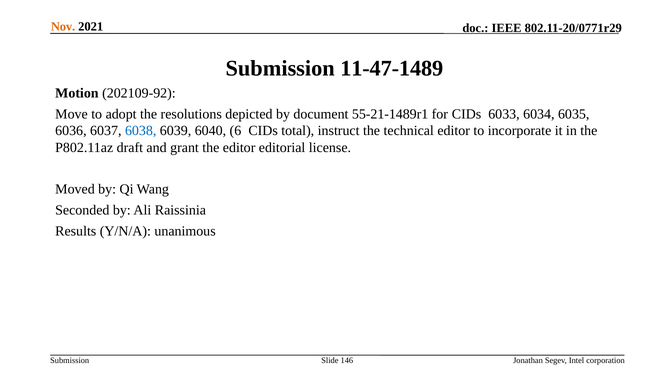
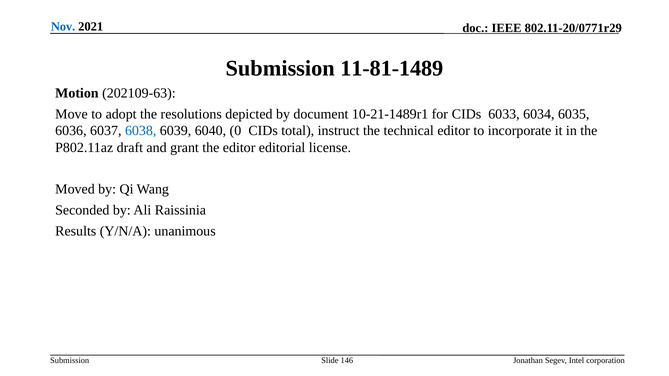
Nov colour: orange -> blue
11-47-1489: 11-47-1489 -> 11-81-1489
202109-92: 202109-92 -> 202109-63
55-21-1489r1: 55-21-1489r1 -> 10-21-1489r1
6: 6 -> 0
